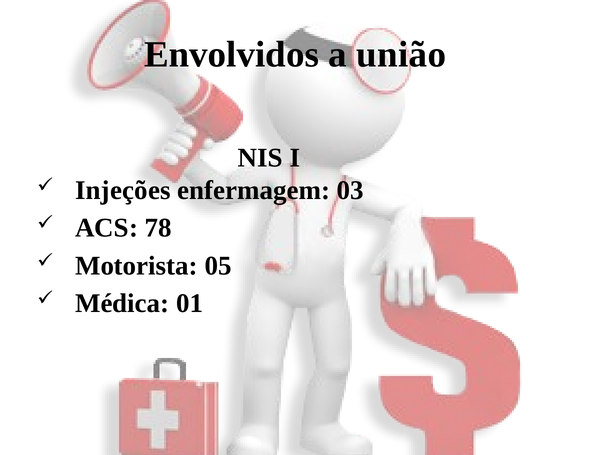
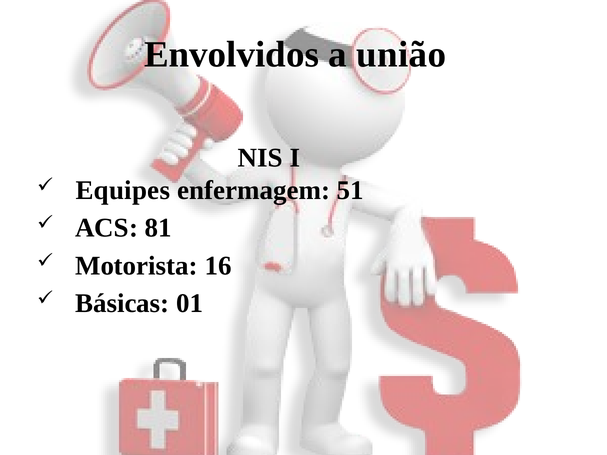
Injeções: Injeções -> Equipes
03: 03 -> 51
78: 78 -> 81
05: 05 -> 16
Médica: Médica -> Básicas
